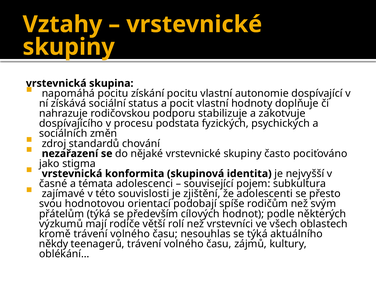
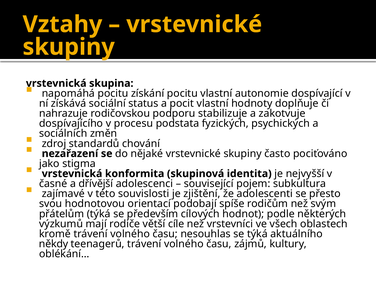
témata: témata -> dřívější
rolí: rolí -> cíle
